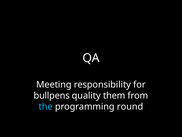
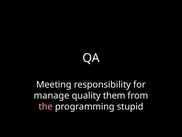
bullpens: bullpens -> manage
the colour: light blue -> pink
round: round -> stupid
